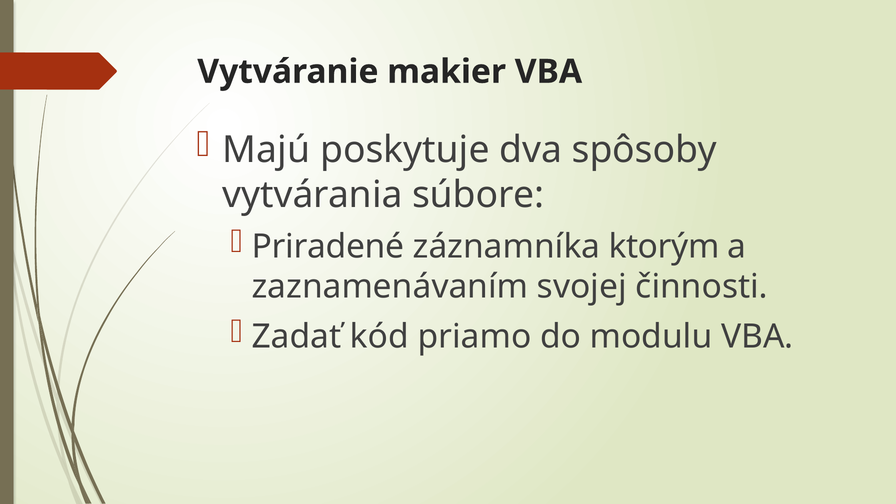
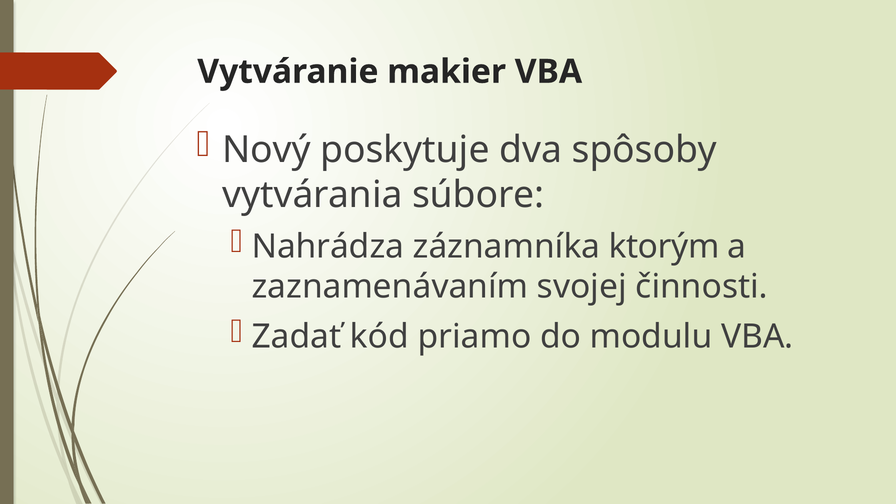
Majú: Majú -> Nový
Priradené: Priradené -> Nahrádza
